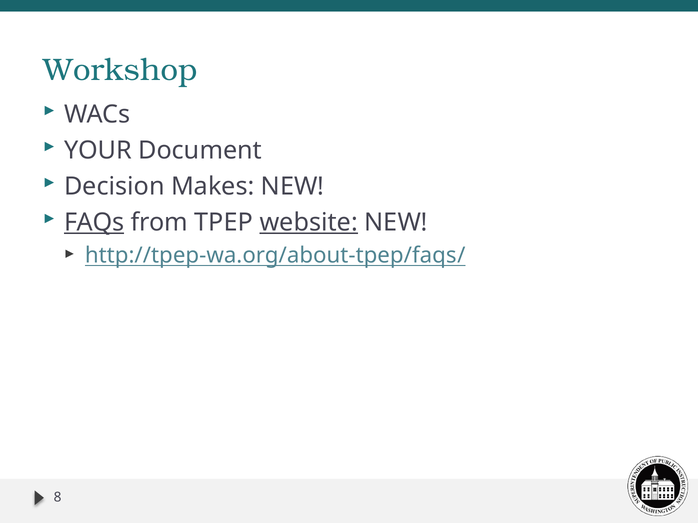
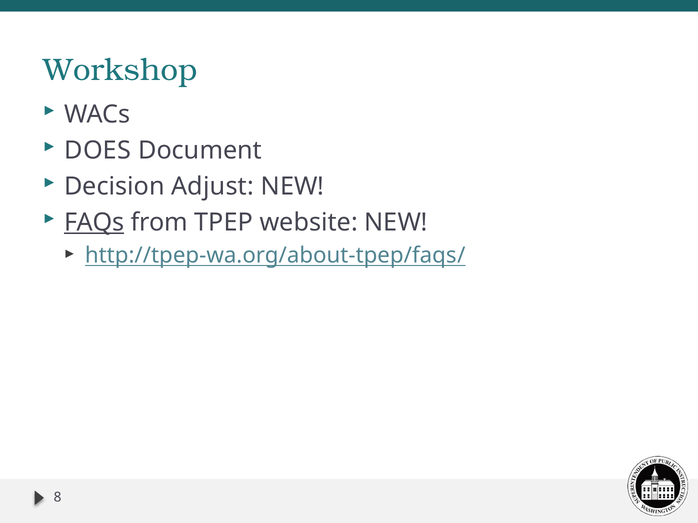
YOUR: YOUR -> DOES
Makes: Makes -> Adjust
website underline: present -> none
